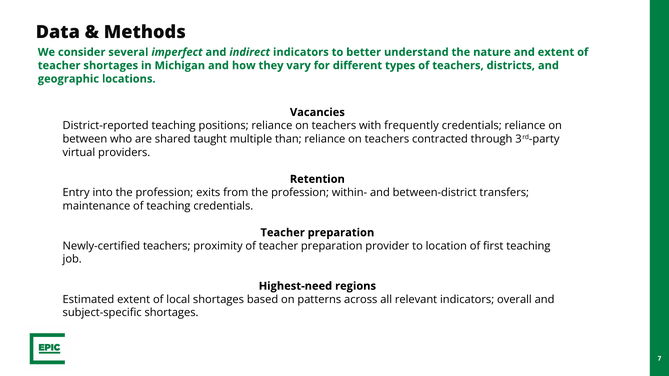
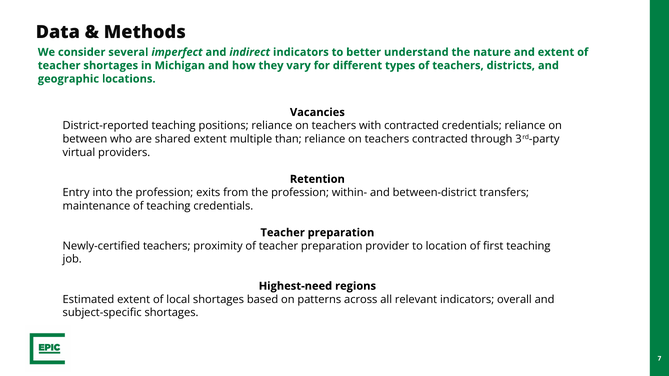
with frequently: frequently -> contracted
shared taught: taught -> extent
